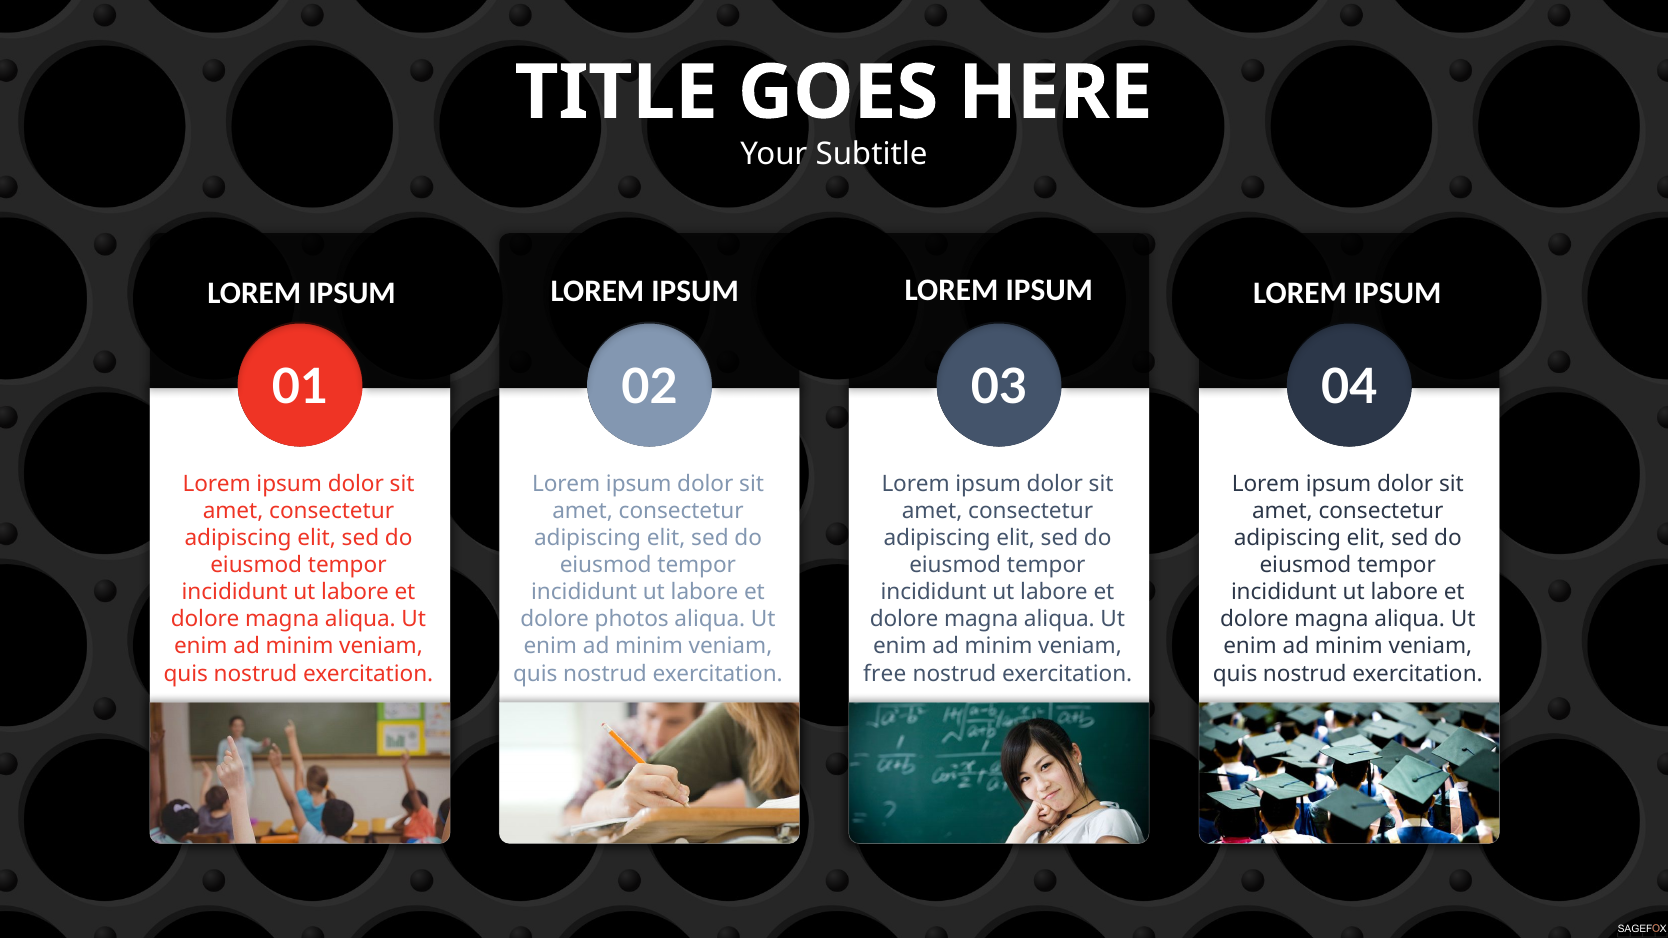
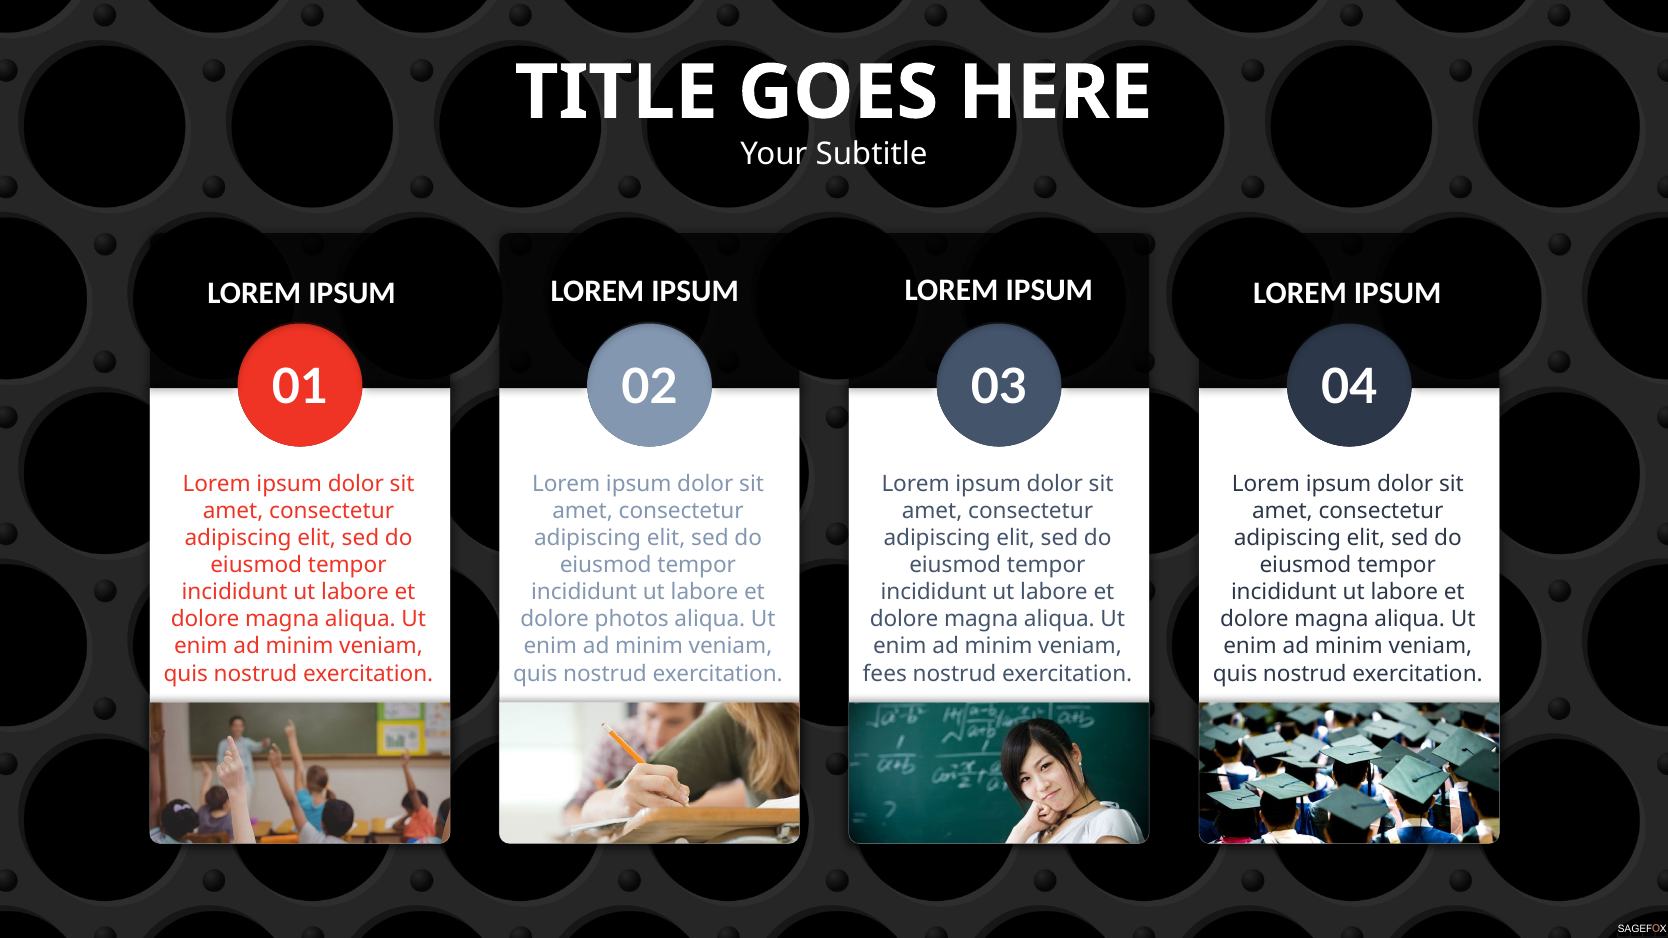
free: free -> fees
